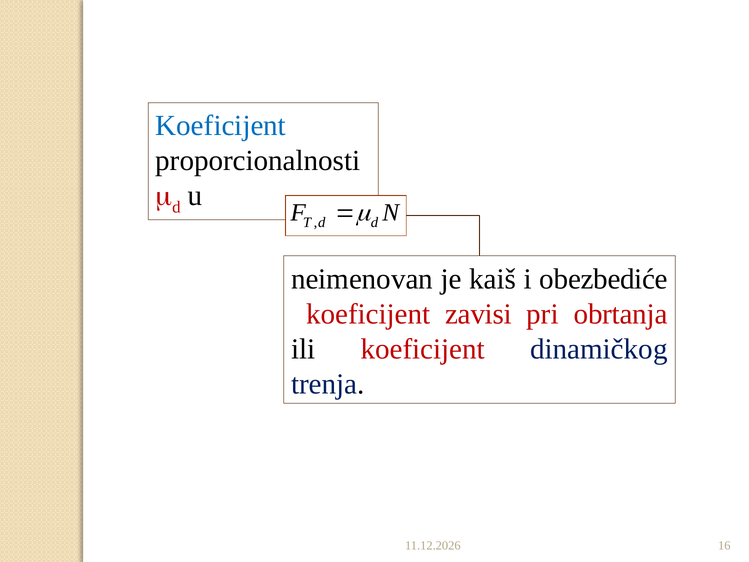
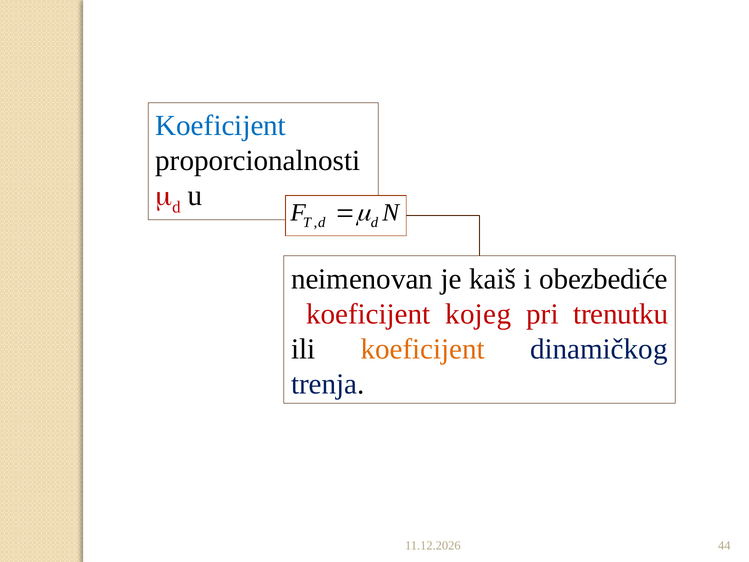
zavisi: zavisi -> kojeg
obrtanja: obrtanja -> trenutku
koeficijent at (423, 349) colour: red -> orange
16: 16 -> 44
